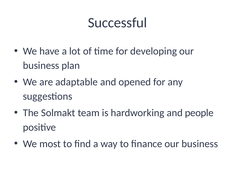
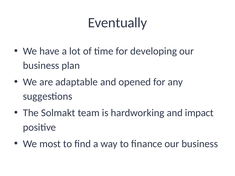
Successful: Successful -> Eventually
people: people -> impact
